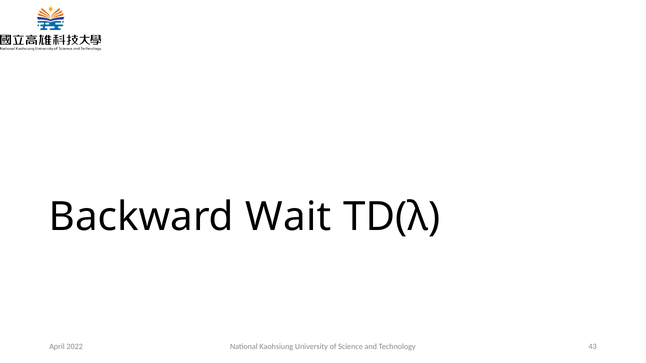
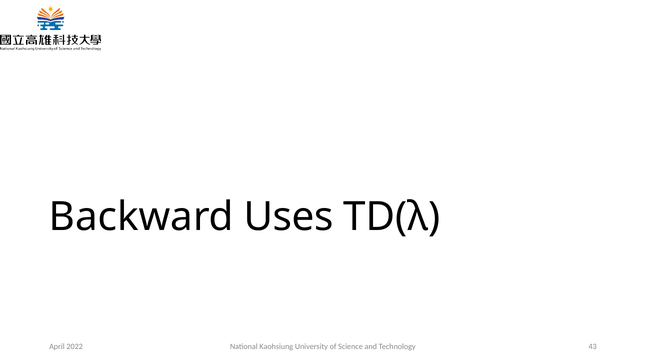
Wait: Wait -> Uses
